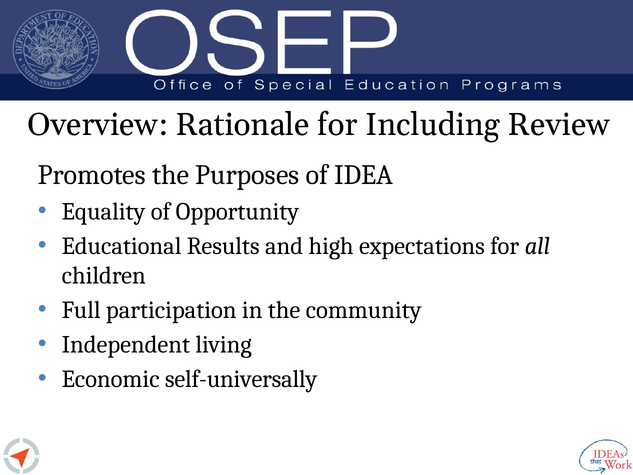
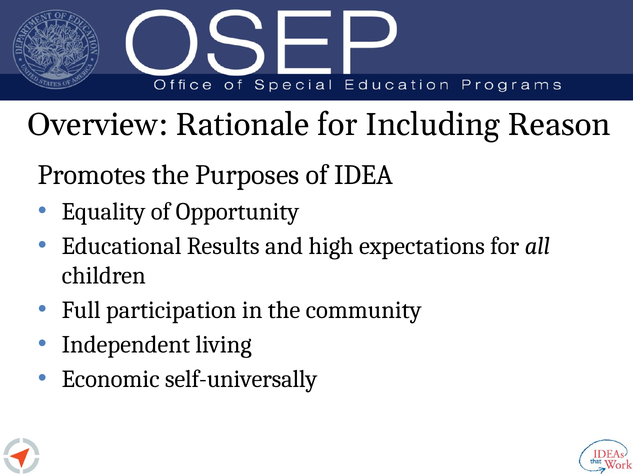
Review: Review -> Reason
